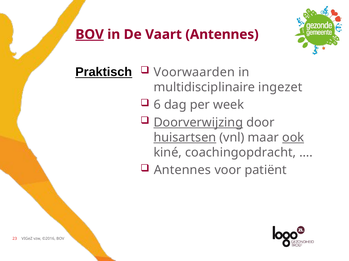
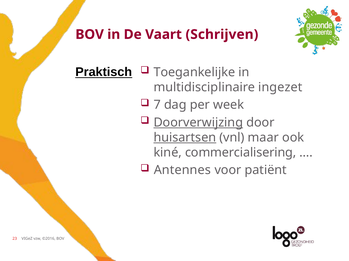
BOV at (90, 35) underline: present -> none
Vaart Antennes: Antennes -> Schrijven
Voorwaarden: Voorwaarden -> Toegankelijke
6: 6 -> 7
ook underline: present -> none
coachingopdracht: coachingopdracht -> commercialisering
